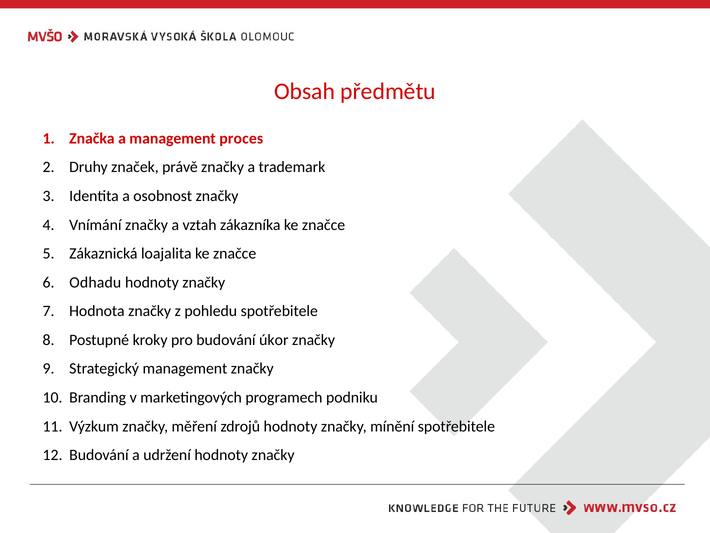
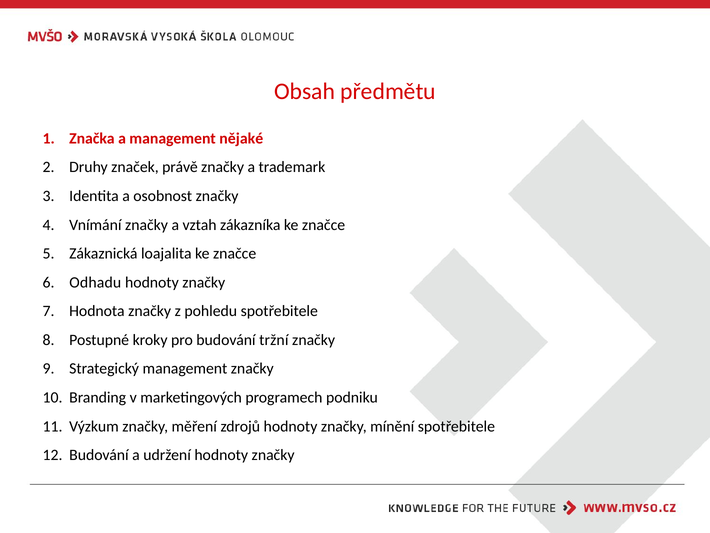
proces: proces -> nějaké
úkor: úkor -> tržní
